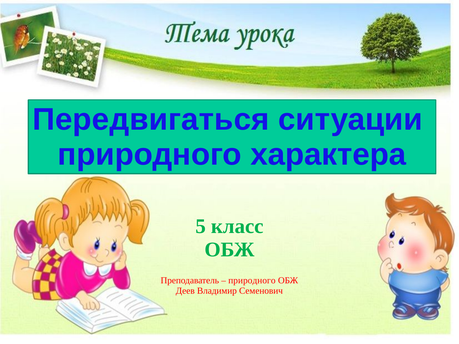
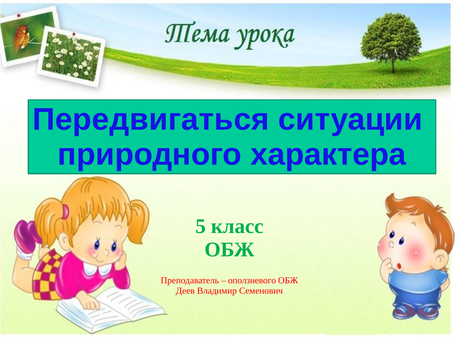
природного at (252, 281): природного -> оползневого
